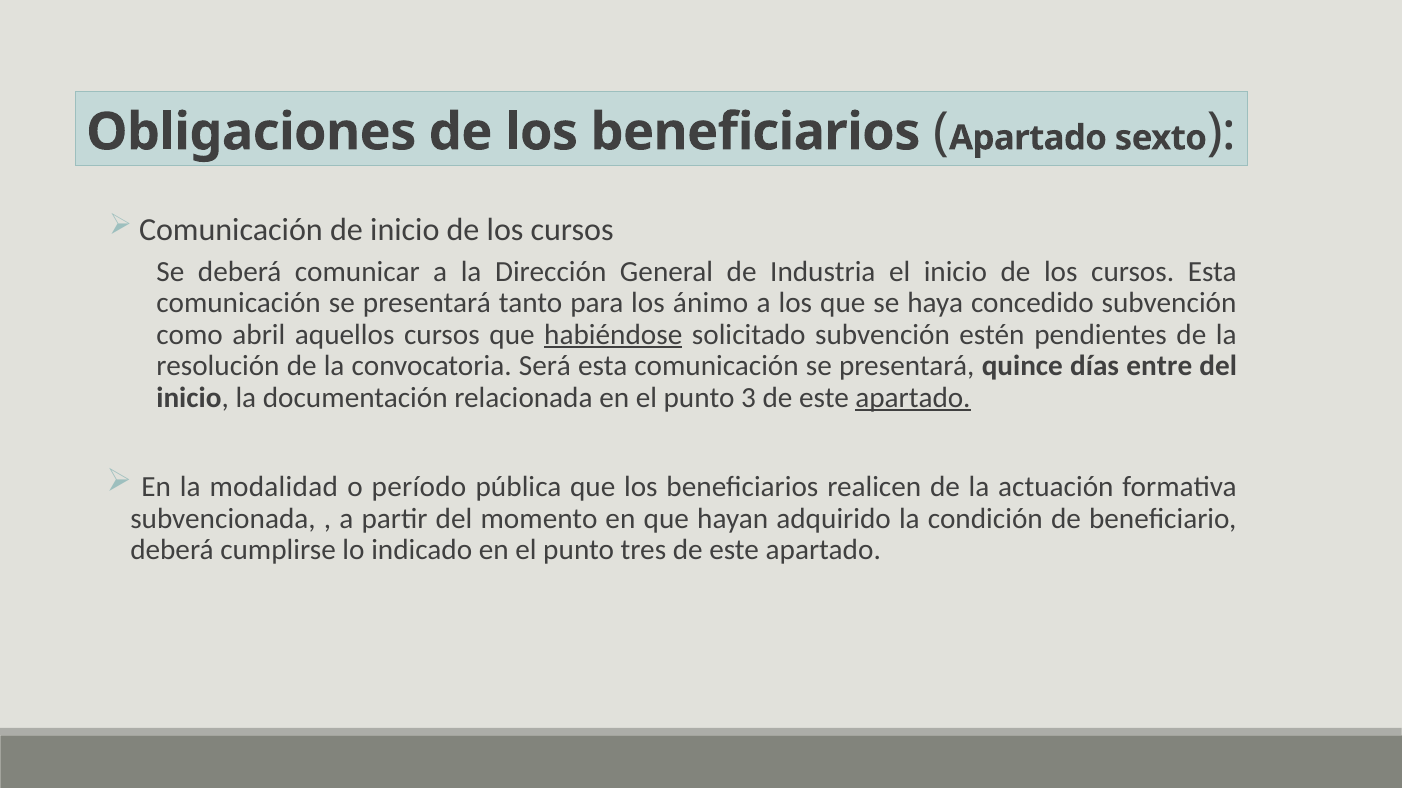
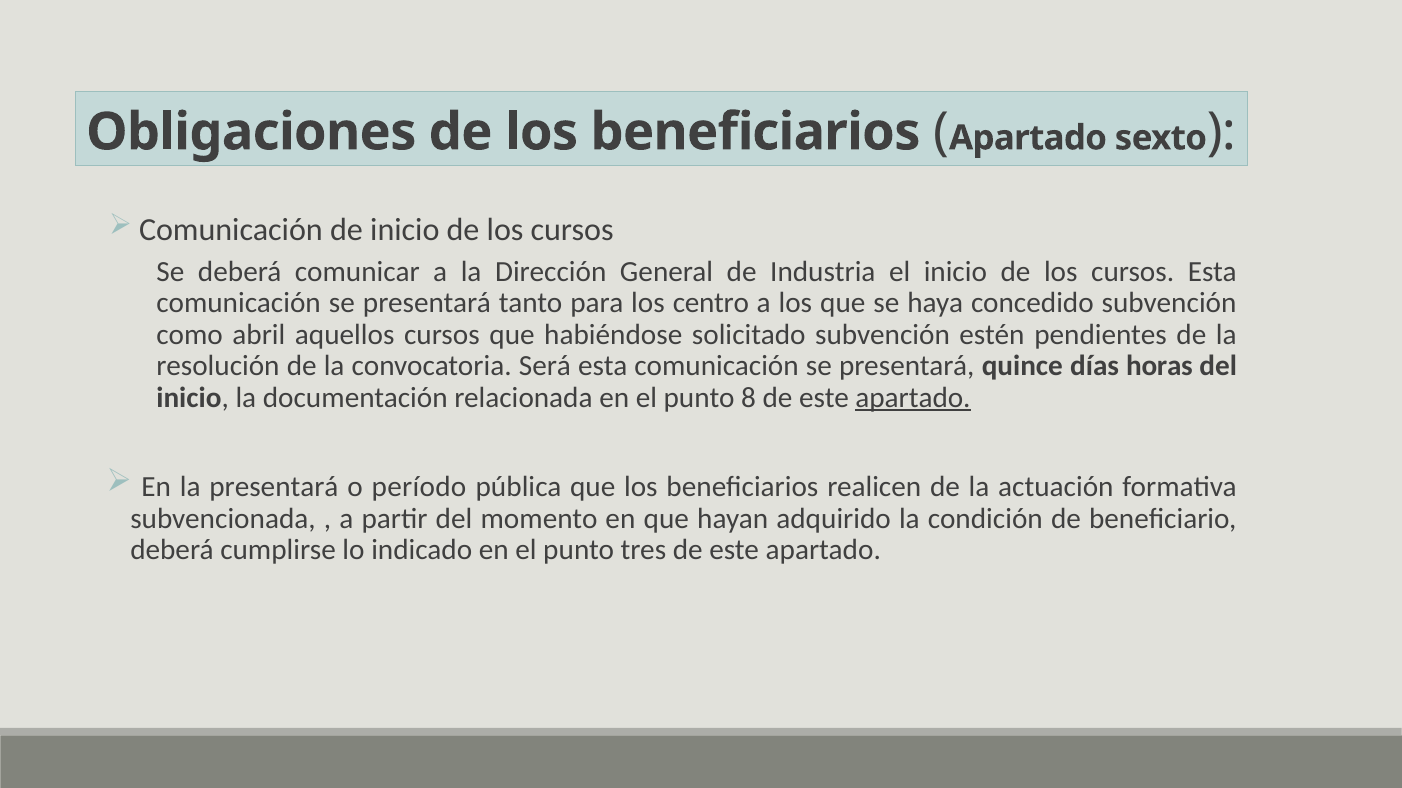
ánimo: ánimo -> centro
habiéndose underline: present -> none
entre: entre -> horas
3: 3 -> 8
la modalidad: modalidad -> presentará
